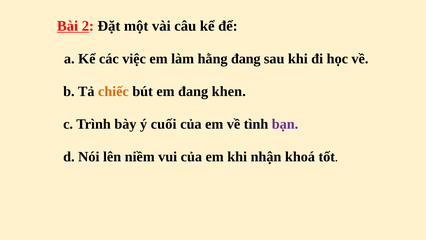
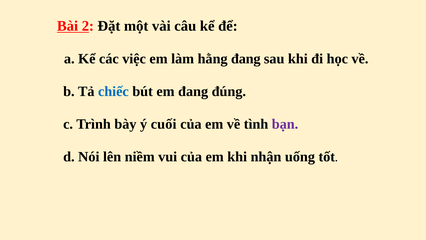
chiếc colour: orange -> blue
khen: khen -> đúng
khoá: khoá -> uống
